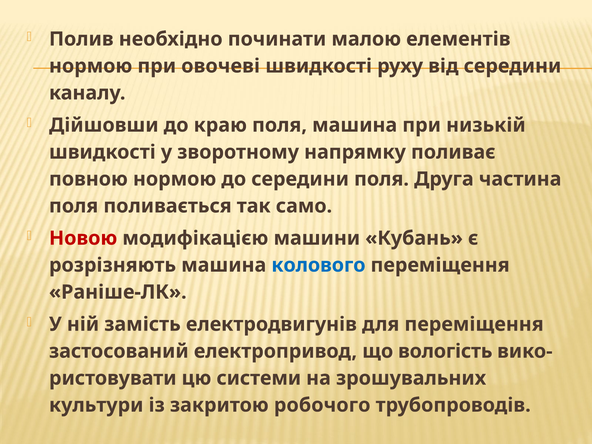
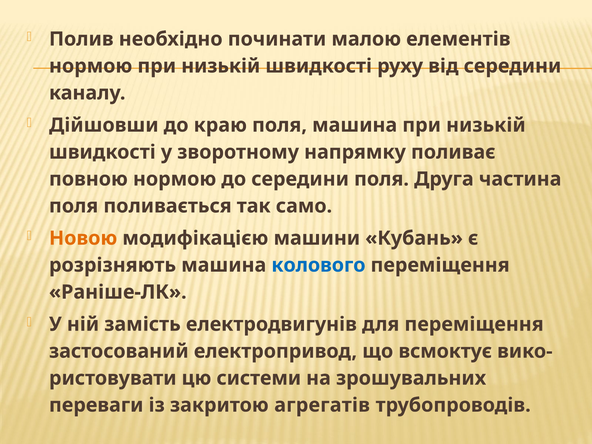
нормою при овочеві: овочеві -> низькій
Новою colour: red -> orange
вологість: вологість -> всмоктує
культури: культури -> переваги
робочого: робочого -> агрегатів
